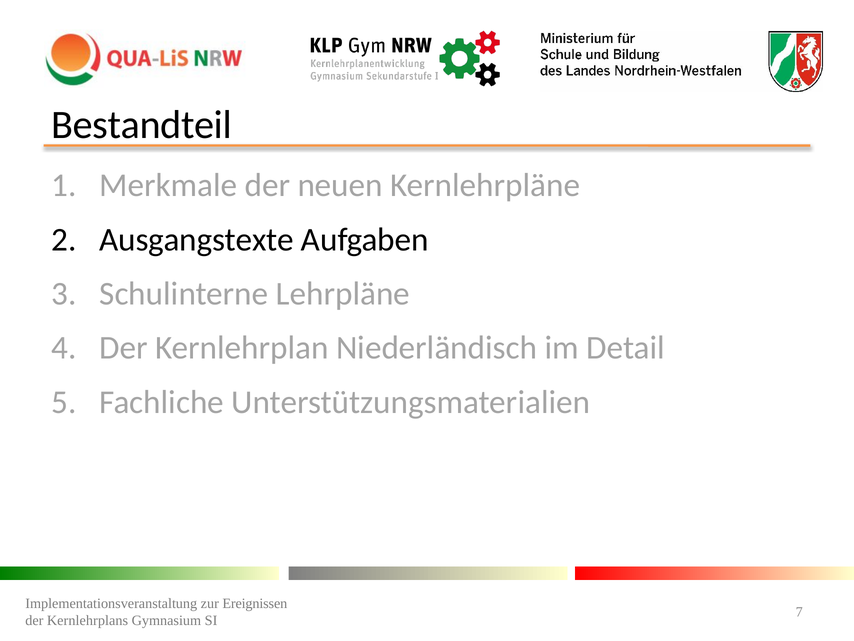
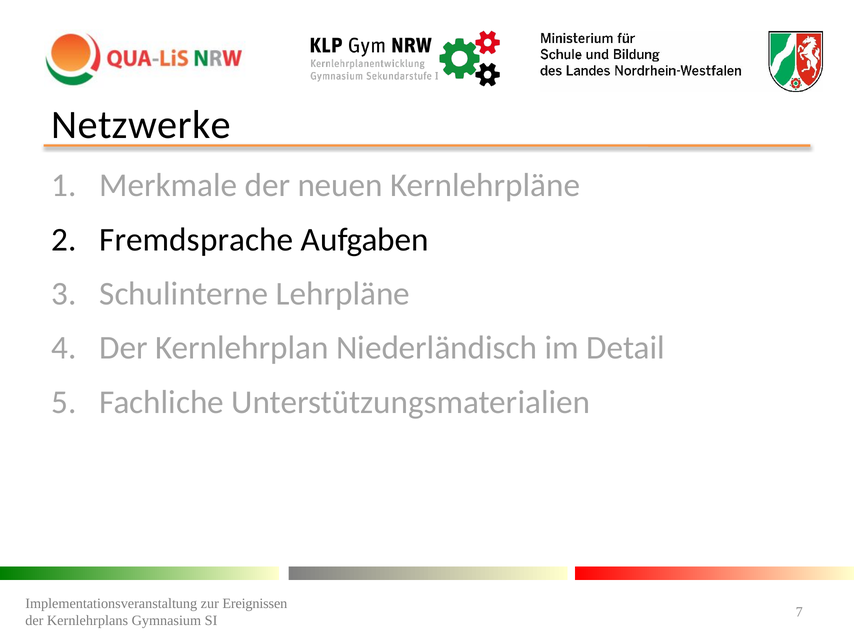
Bestandteil: Bestandteil -> Netzwerke
Ausgangstexte: Ausgangstexte -> Fremdsprache
